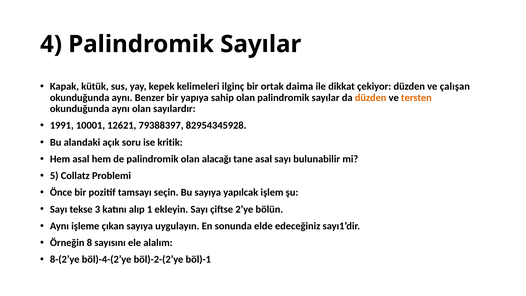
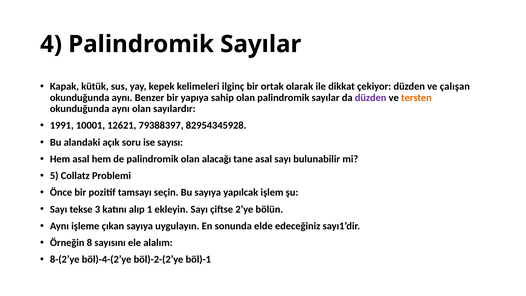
daima: daima -> olarak
düzden at (371, 98) colour: orange -> purple
kritik: kritik -> sayısı
